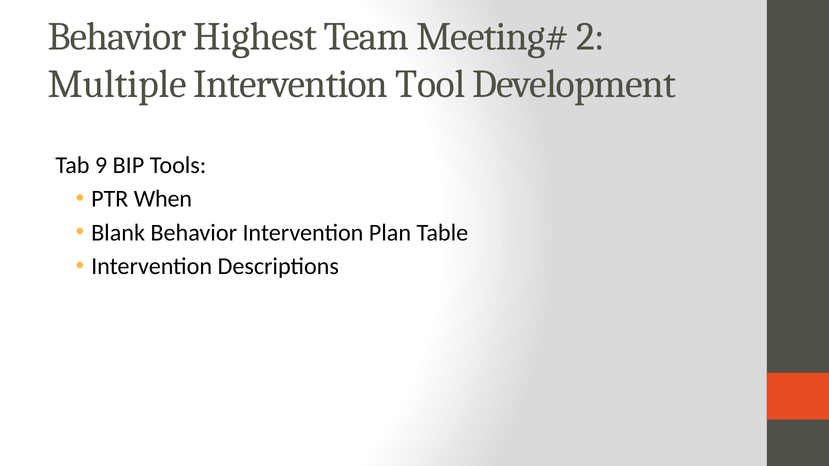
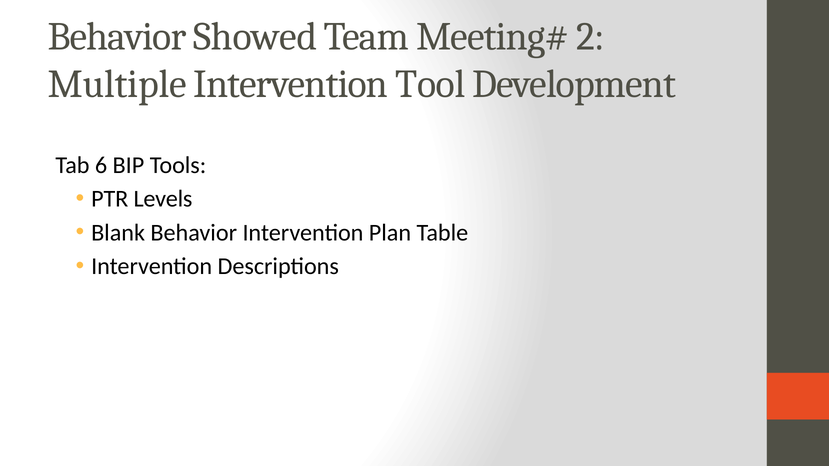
Highest: Highest -> Showed
9: 9 -> 6
When: When -> Levels
